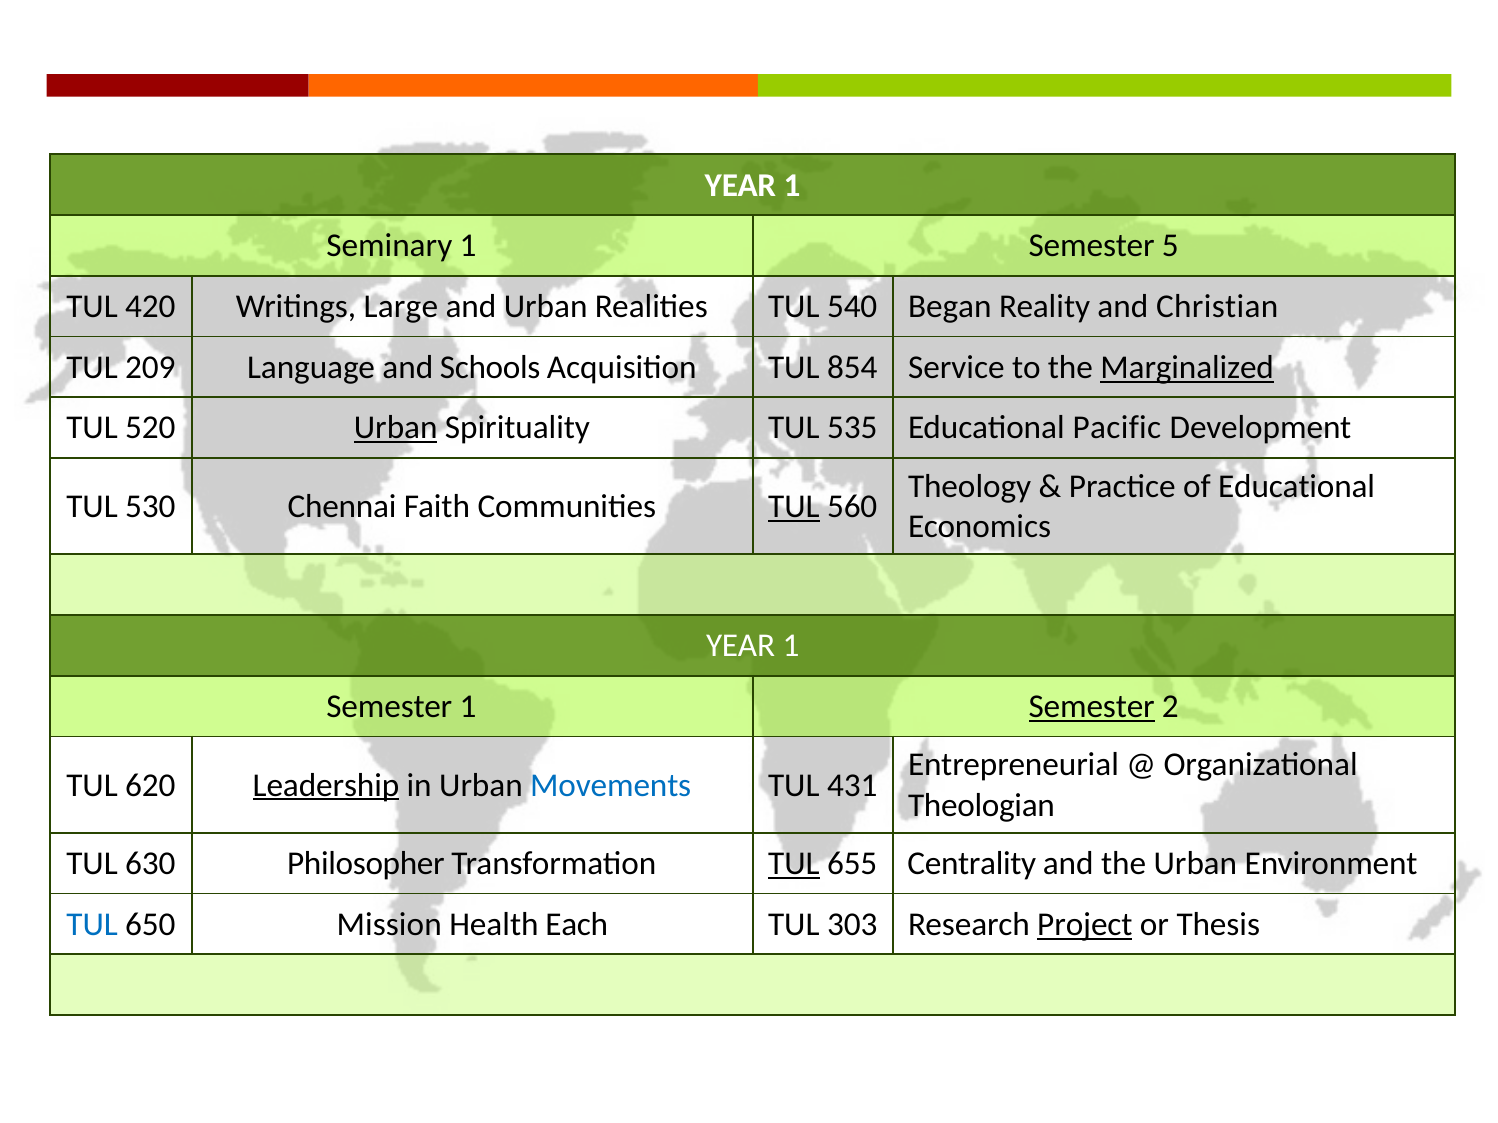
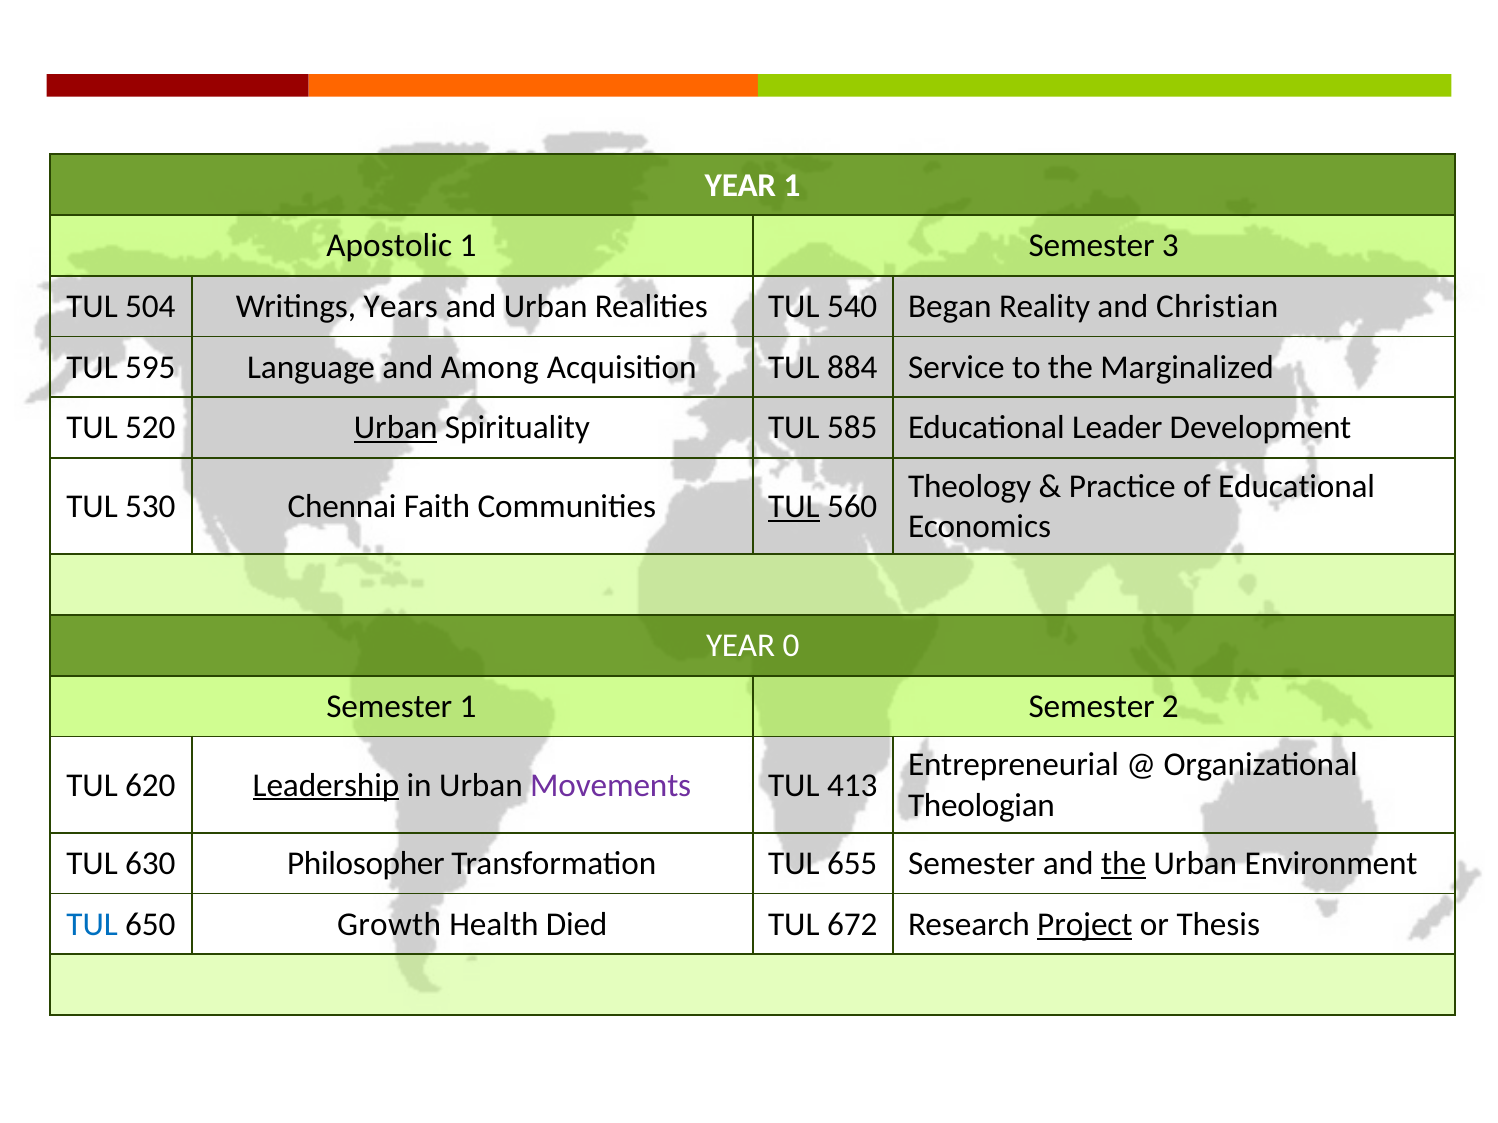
Seminary: Seminary -> Apostolic
5: 5 -> 3
420: 420 -> 504
Large: Large -> Years
209: 209 -> 595
Schools: Schools -> Among
854: 854 -> 884
Marginalized underline: present -> none
535: 535 -> 585
Pacific: Pacific -> Leader
1 at (791, 646): 1 -> 0
Semester at (1092, 707) underline: present -> none
Movements colour: blue -> purple
431: 431 -> 413
TUL at (794, 864) underline: present -> none
655 Centrality: Centrality -> Semester
the at (1124, 864) underline: none -> present
Mission: Mission -> Growth
Each: Each -> Died
303: 303 -> 672
